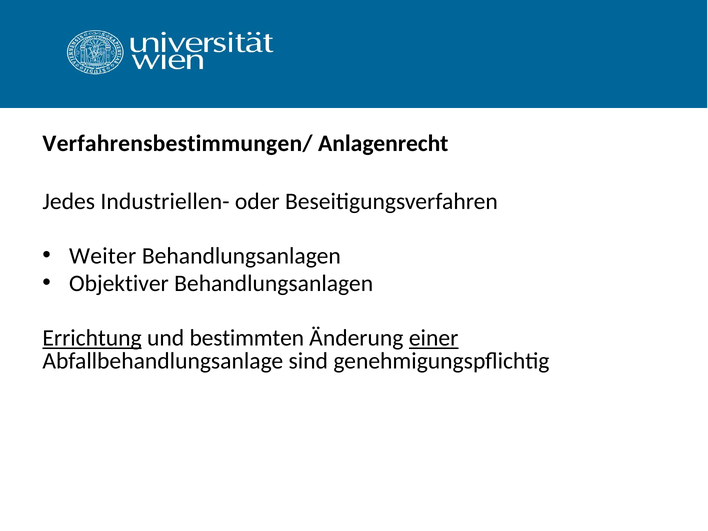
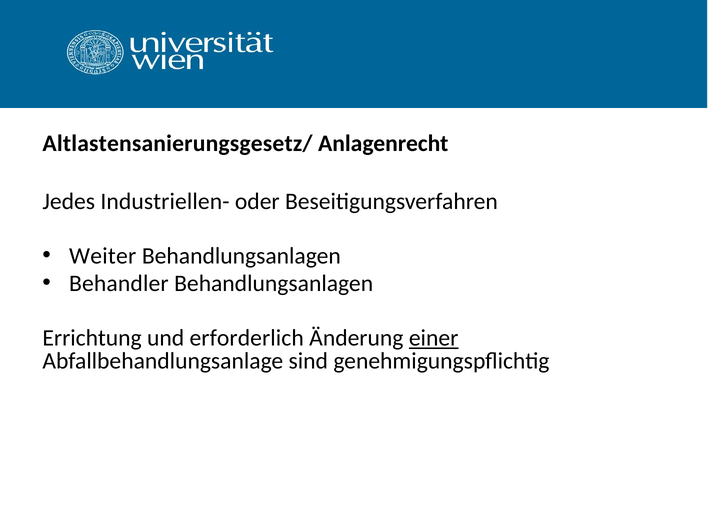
Verfahrensbestimmungen/: Verfahrensbestimmungen/ -> Altlastensanierungsgesetz/
Objektiver: Objektiver -> Behandler
Errichtung underline: present -> none
bestimmten: bestimmten -> erforderlich
